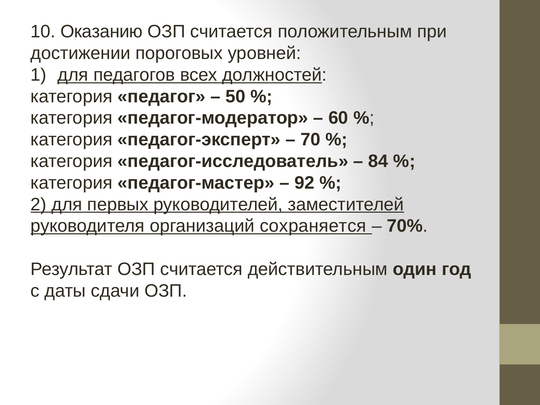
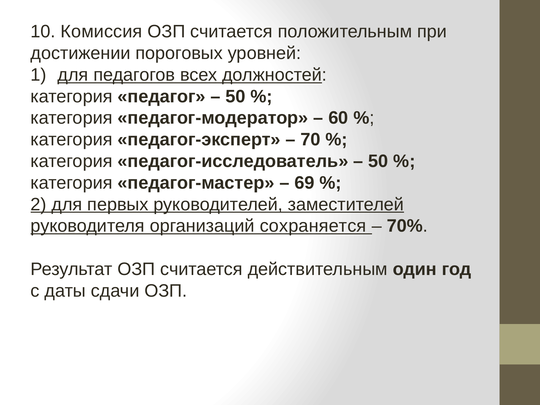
Оказанию: Оказанию -> Комиссия
84 at (378, 161): 84 -> 50
92: 92 -> 69
